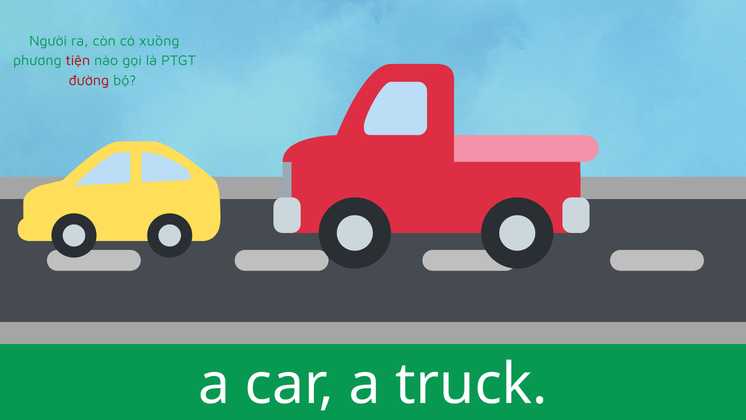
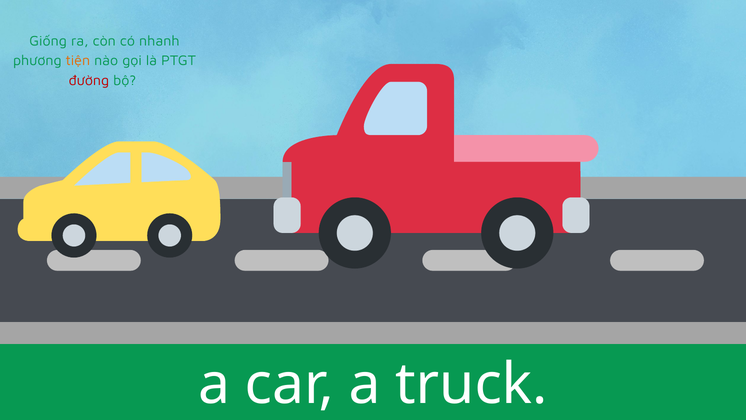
Người: Người -> Giống
xuồng: xuồng -> nhanh
tiện colour: red -> orange
